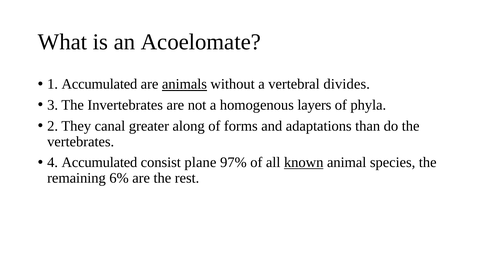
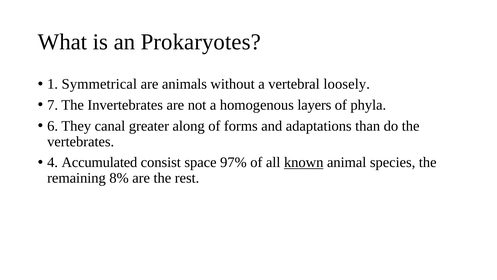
Acoelomate: Acoelomate -> Prokaryotes
1 Accumulated: Accumulated -> Symmetrical
animals underline: present -> none
divides: divides -> loosely
3: 3 -> 7
2: 2 -> 6
plane: plane -> space
6%: 6% -> 8%
